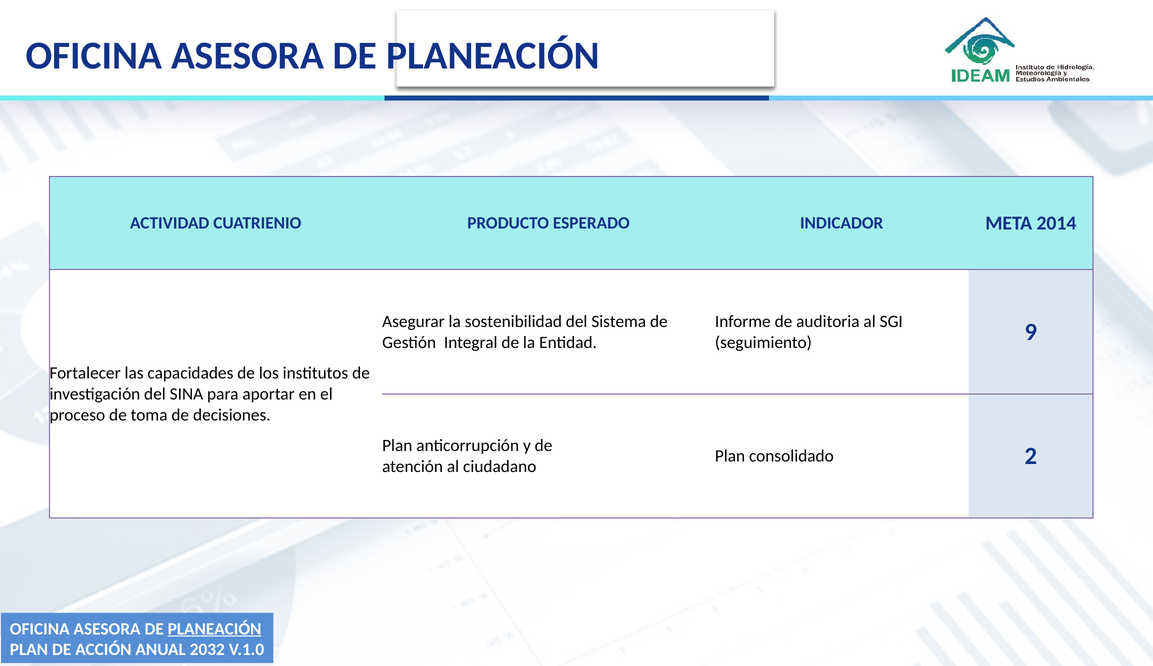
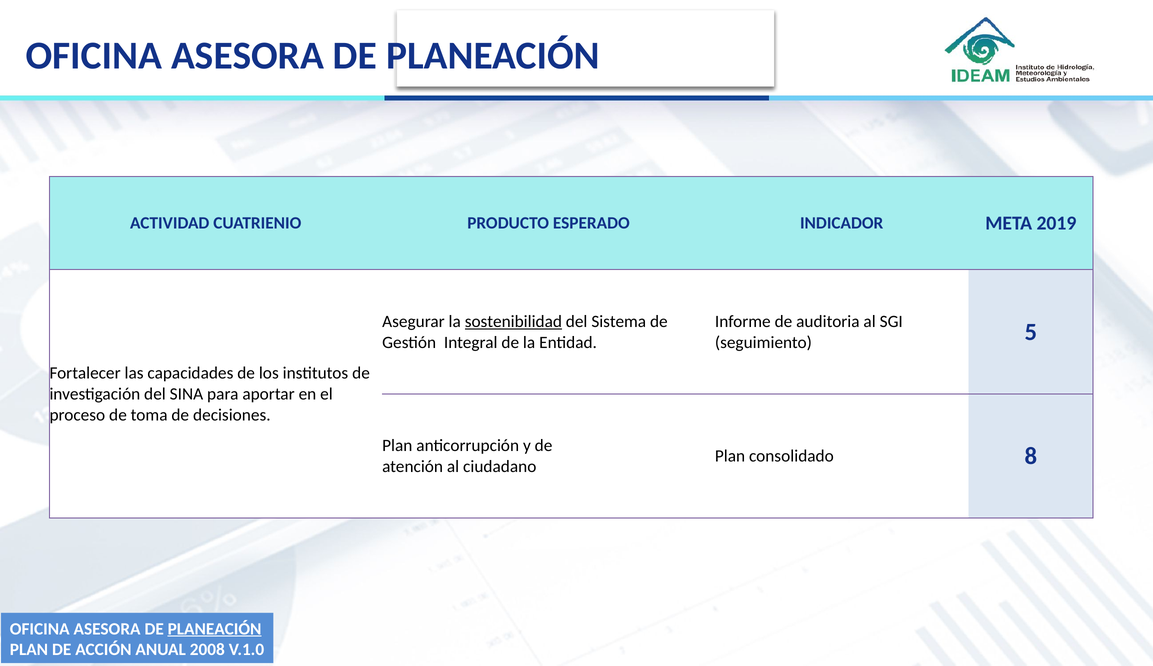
2014: 2014 -> 2019
sostenibilidad underline: none -> present
9: 9 -> 5
2: 2 -> 8
2032: 2032 -> 2008
